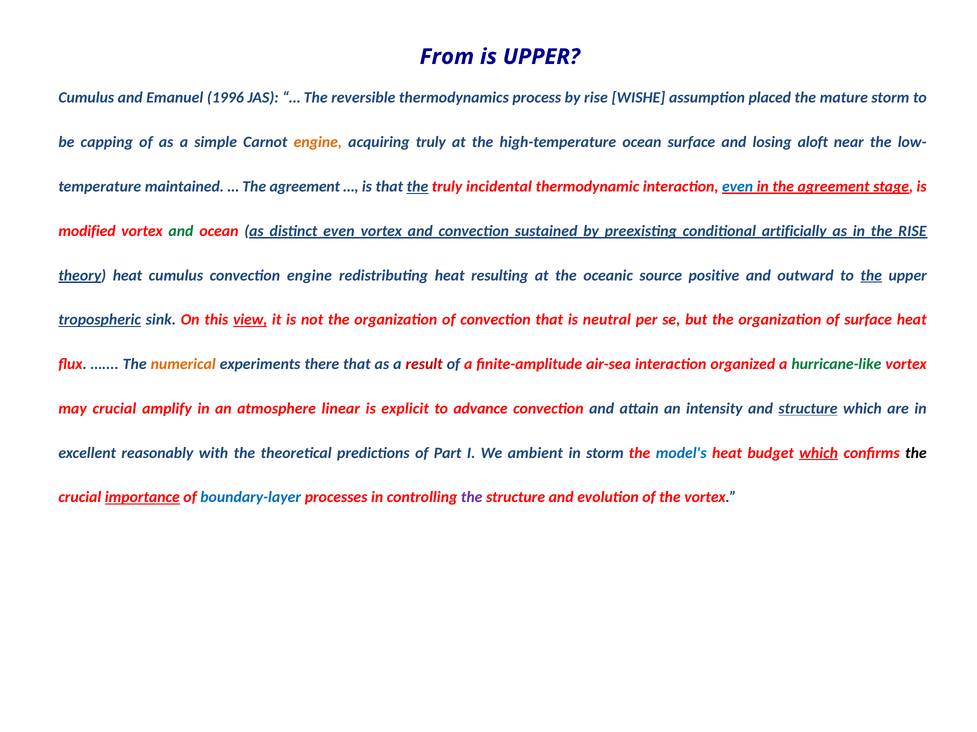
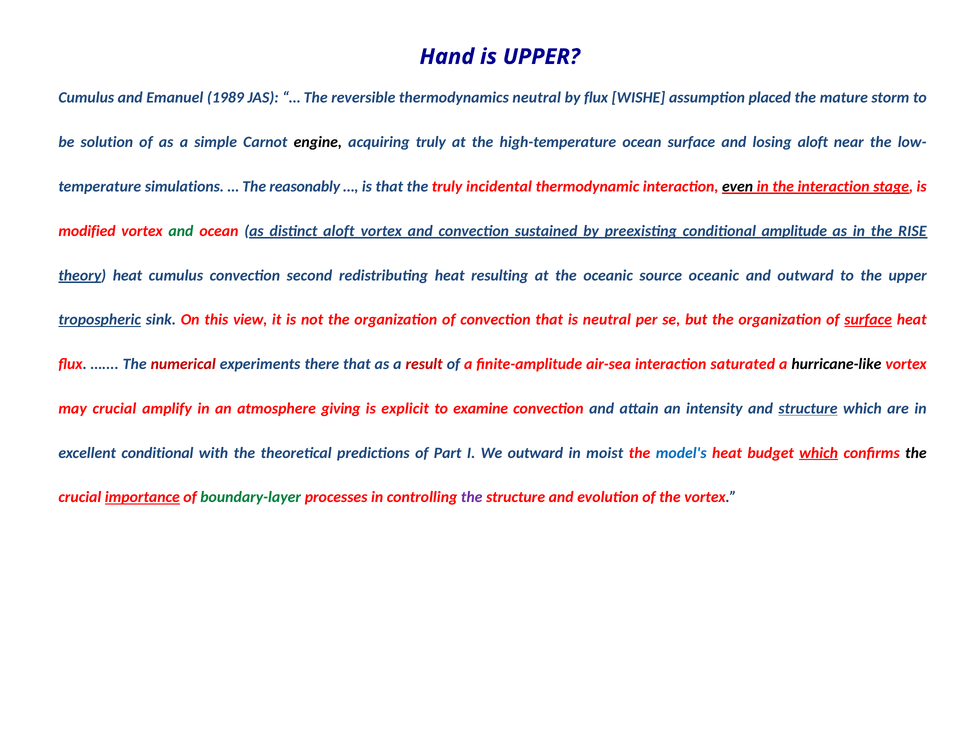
From: From -> Hand
1996: 1996 -> 1989
thermodynamics process: process -> neutral
by rise: rise -> flux
capping: capping -> solution
engine at (318, 142) colour: orange -> black
maintained: maintained -> simulations
agreement at (305, 187): agreement -> reasonably
the at (418, 187) underline: present -> none
even at (738, 187) colour: blue -> black
in the agreement: agreement -> interaction
distinct even: even -> aloft
artificially: artificially -> amplitude
convection engine: engine -> second
source positive: positive -> oceanic
the at (871, 276) underline: present -> none
view underline: present -> none
surface at (868, 320) underline: none -> present
numerical colour: orange -> red
organized: organized -> saturated
hurricane-like colour: green -> black
linear: linear -> giving
advance: advance -> examine
excellent reasonably: reasonably -> conditional
We ambient: ambient -> outward
in storm: storm -> moist
boundary-layer colour: blue -> green
